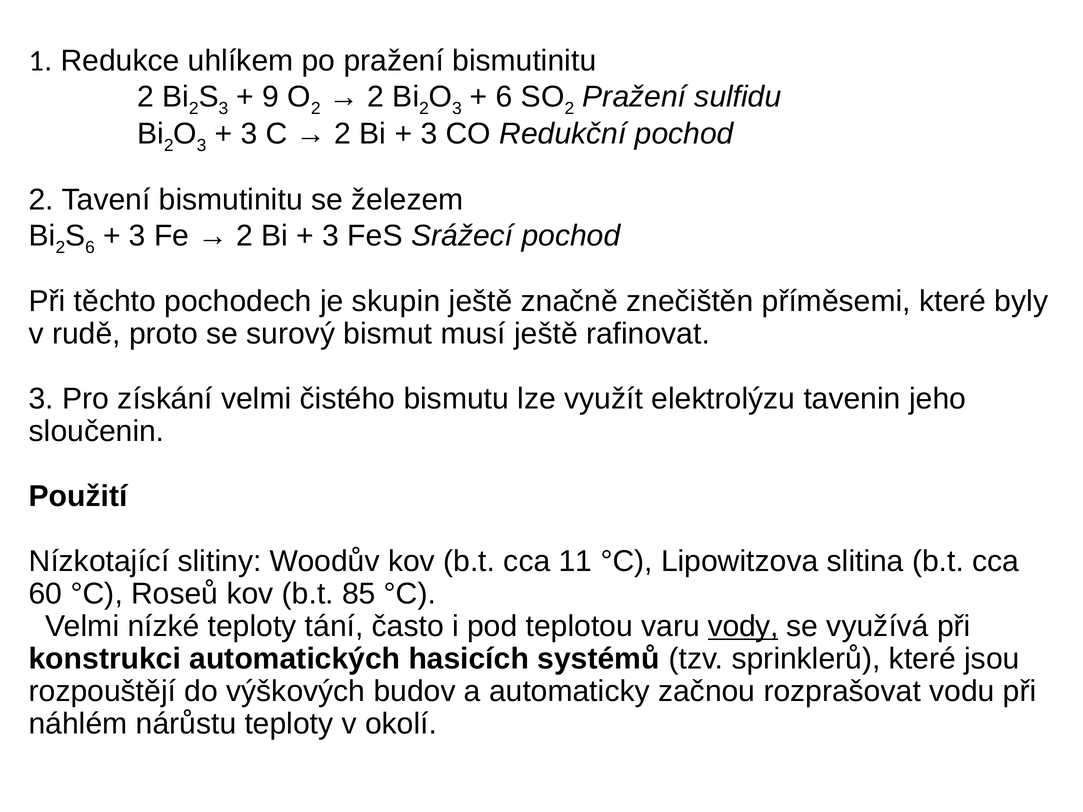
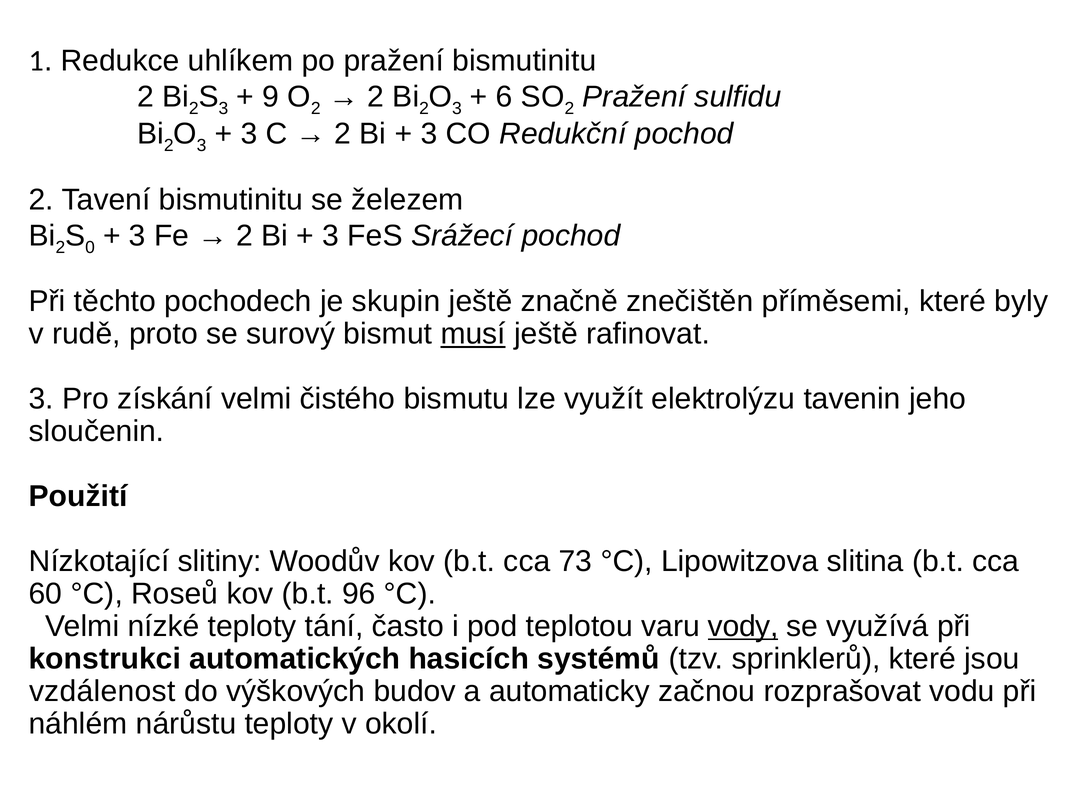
6 at (90, 247): 6 -> 0
musí underline: none -> present
11: 11 -> 73
85: 85 -> 96
rozpouštějí: rozpouštějí -> vzdálenost
